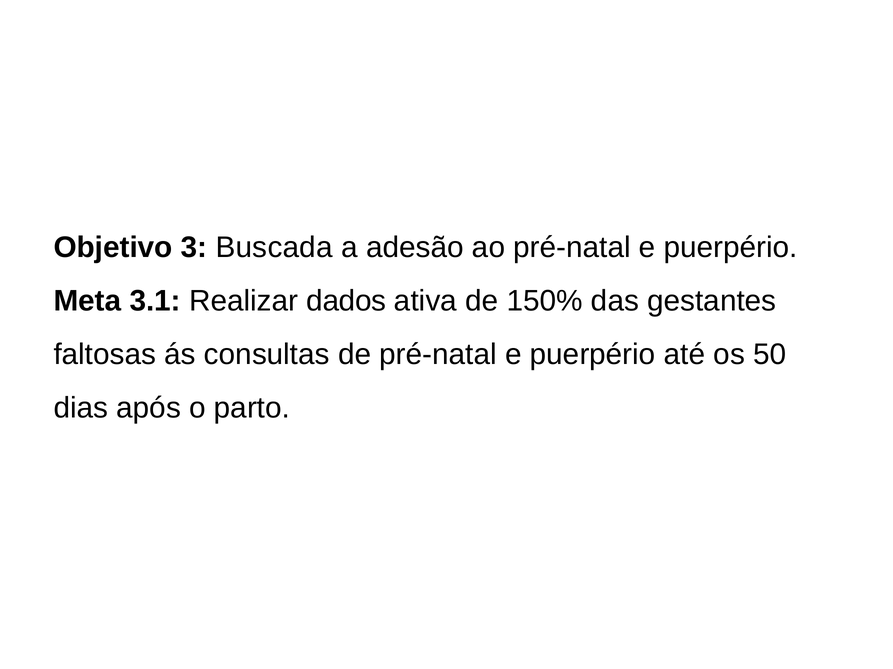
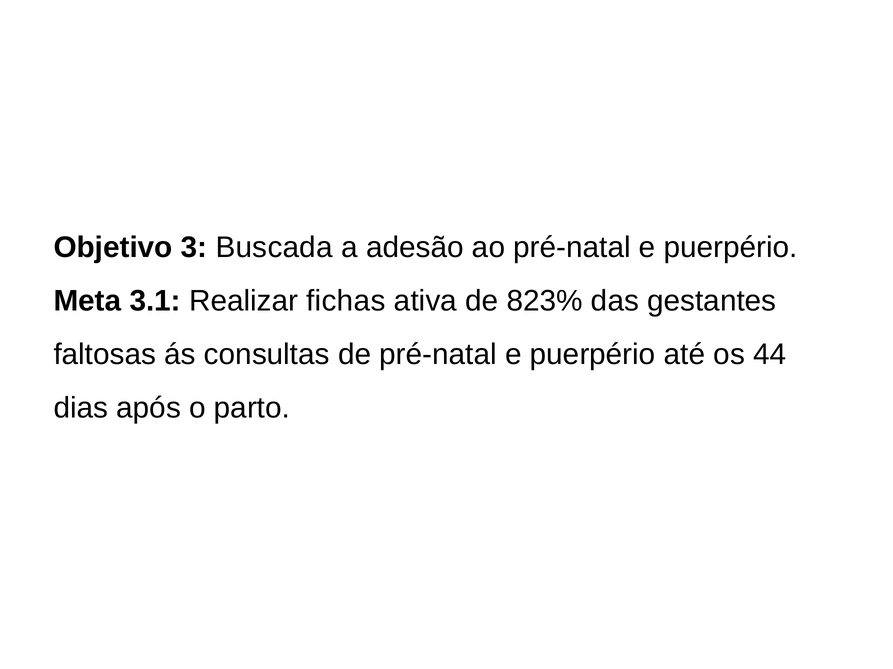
dados: dados -> fichas
150%: 150% -> 823%
50: 50 -> 44
